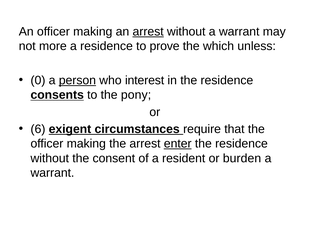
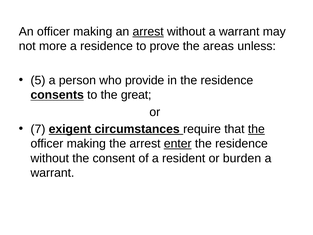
which: which -> areas
0: 0 -> 5
person underline: present -> none
interest: interest -> provide
pony: pony -> great
6: 6 -> 7
the at (256, 129) underline: none -> present
